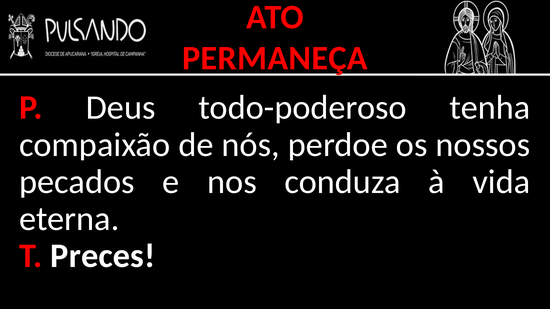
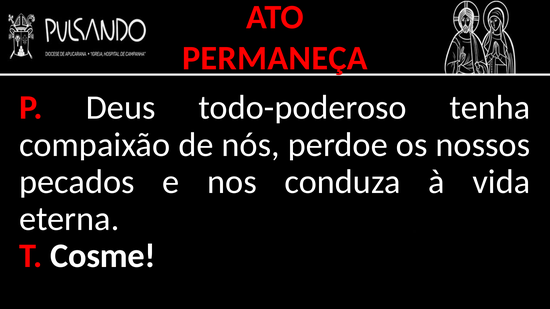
Preces: Preces -> Cosme
